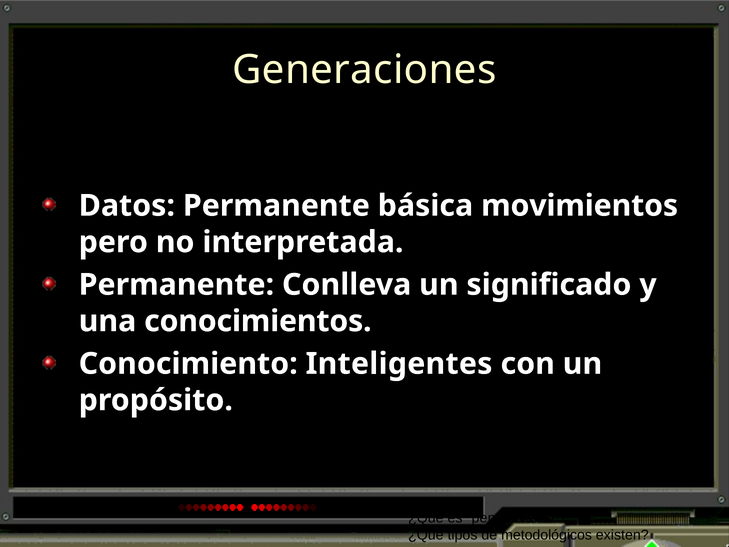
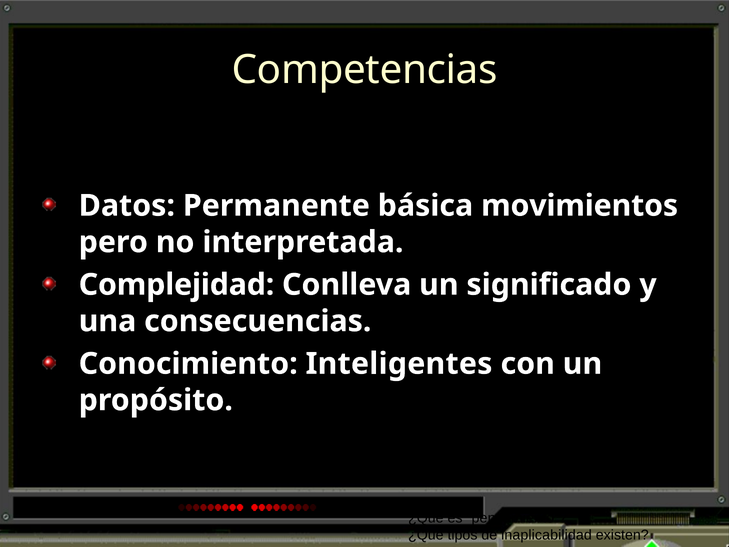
Generaciones: Generaciones -> Competencias
Permanente at (176, 285): Permanente -> Complejidad
conocimientos: conocimientos -> consecuencias
metodológicos: metodológicos -> inaplicabilidad
